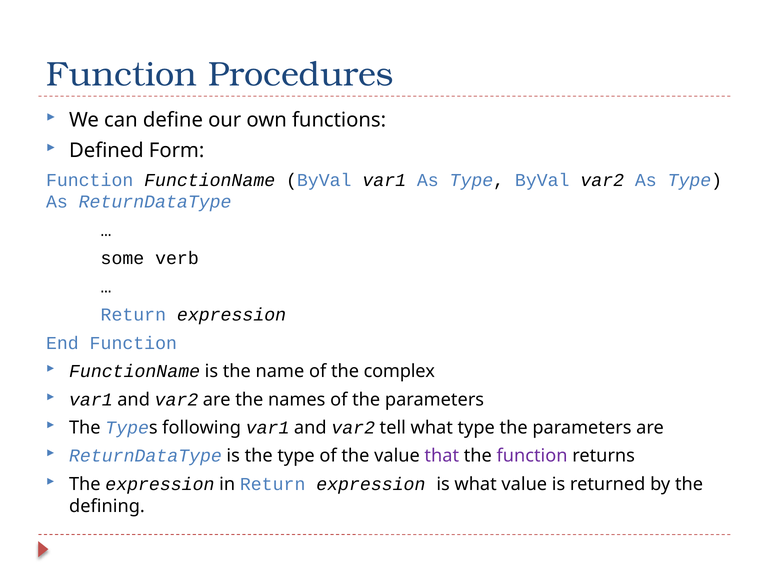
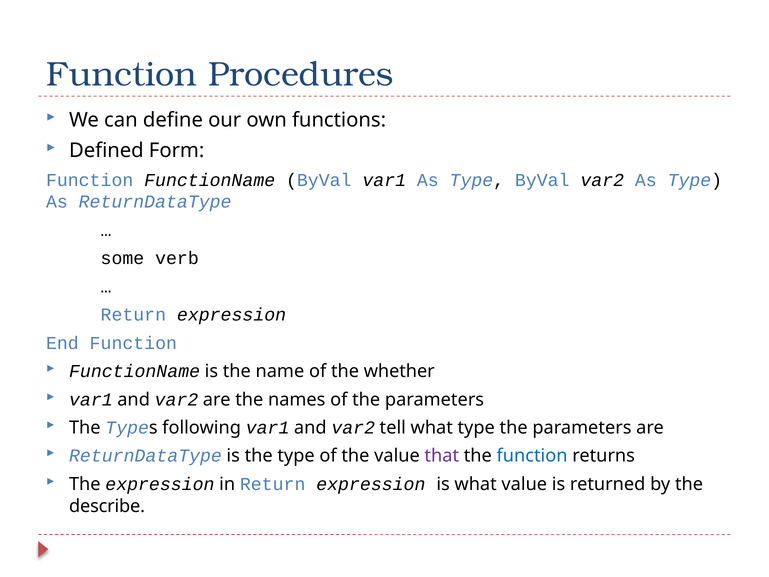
complex: complex -> whether
function at (532, 456) colour: purple -> blue
defining: defining -> describe
